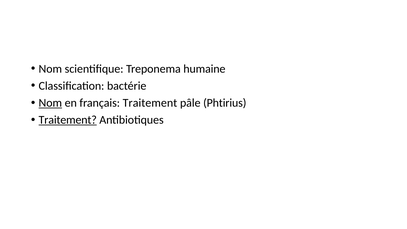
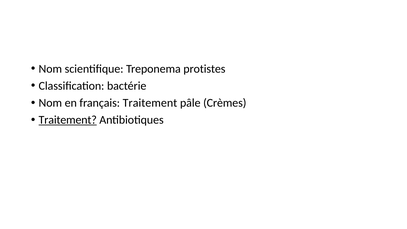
humaine: humaine -> protistes
Nom at (50, 103) underline: present -> none
Phtirius: Phtirius -> Crèmes
